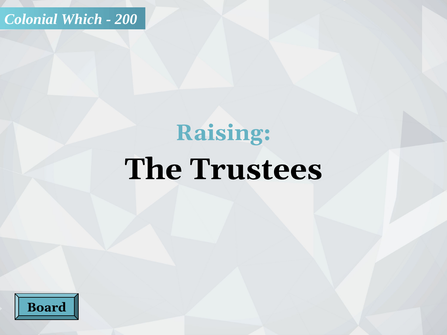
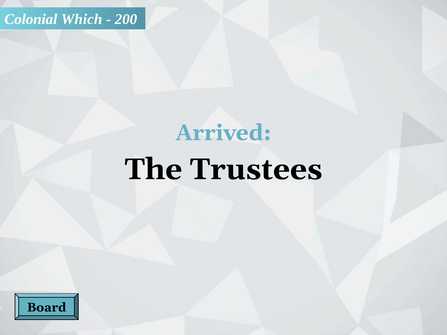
Raising: Raising -> Arrived
